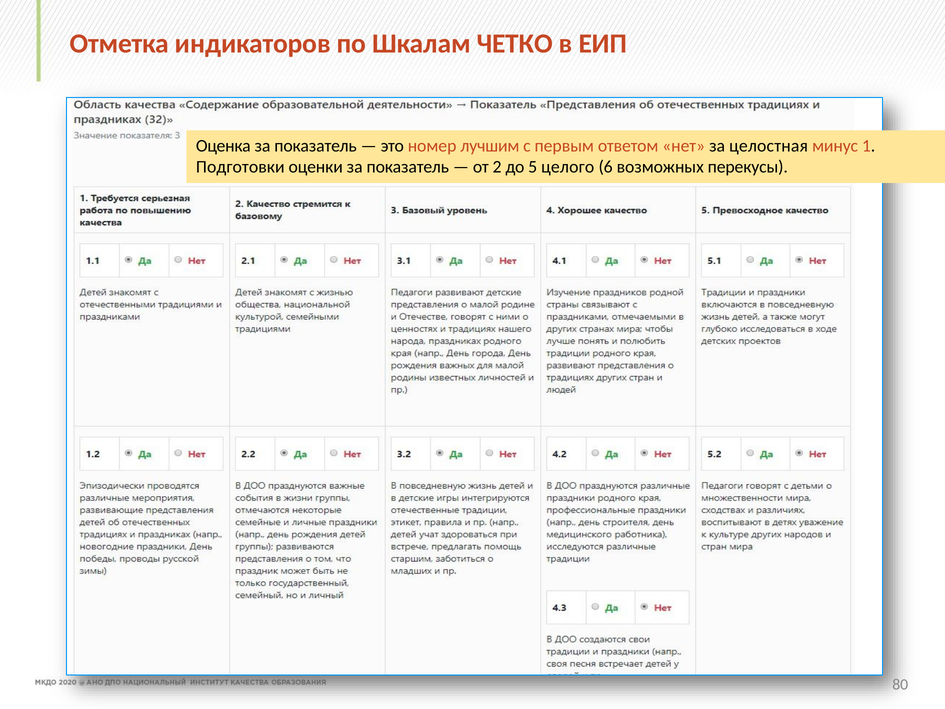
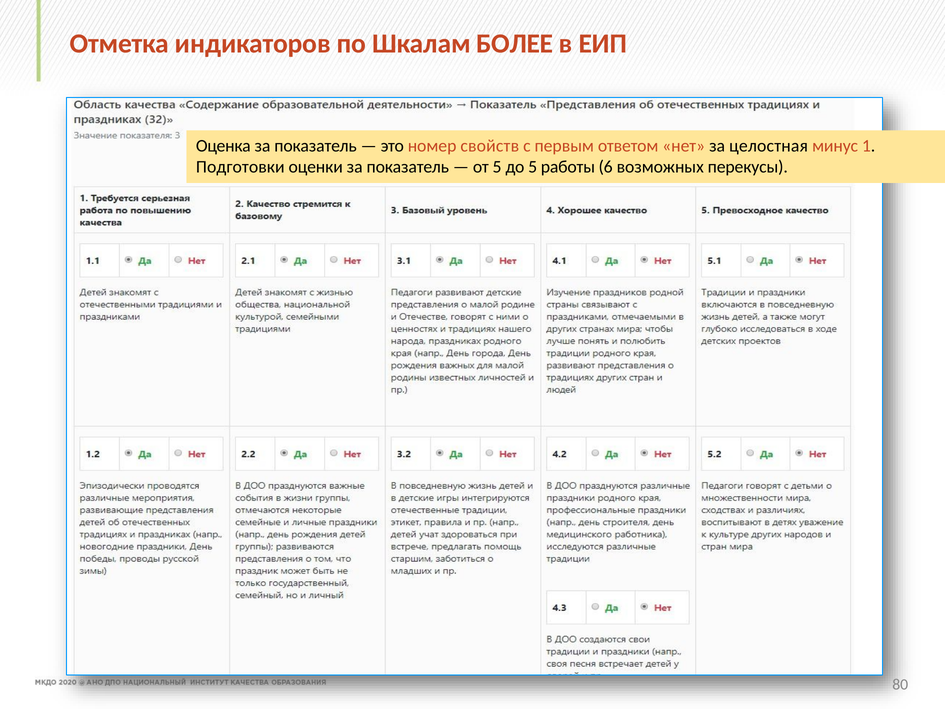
ЧЕТКО: ЧЕТКО -> БОЛЕЕ
лучшим: лучшим -> свойств
от 2: 2 -> 5
целого: целого -> работы
